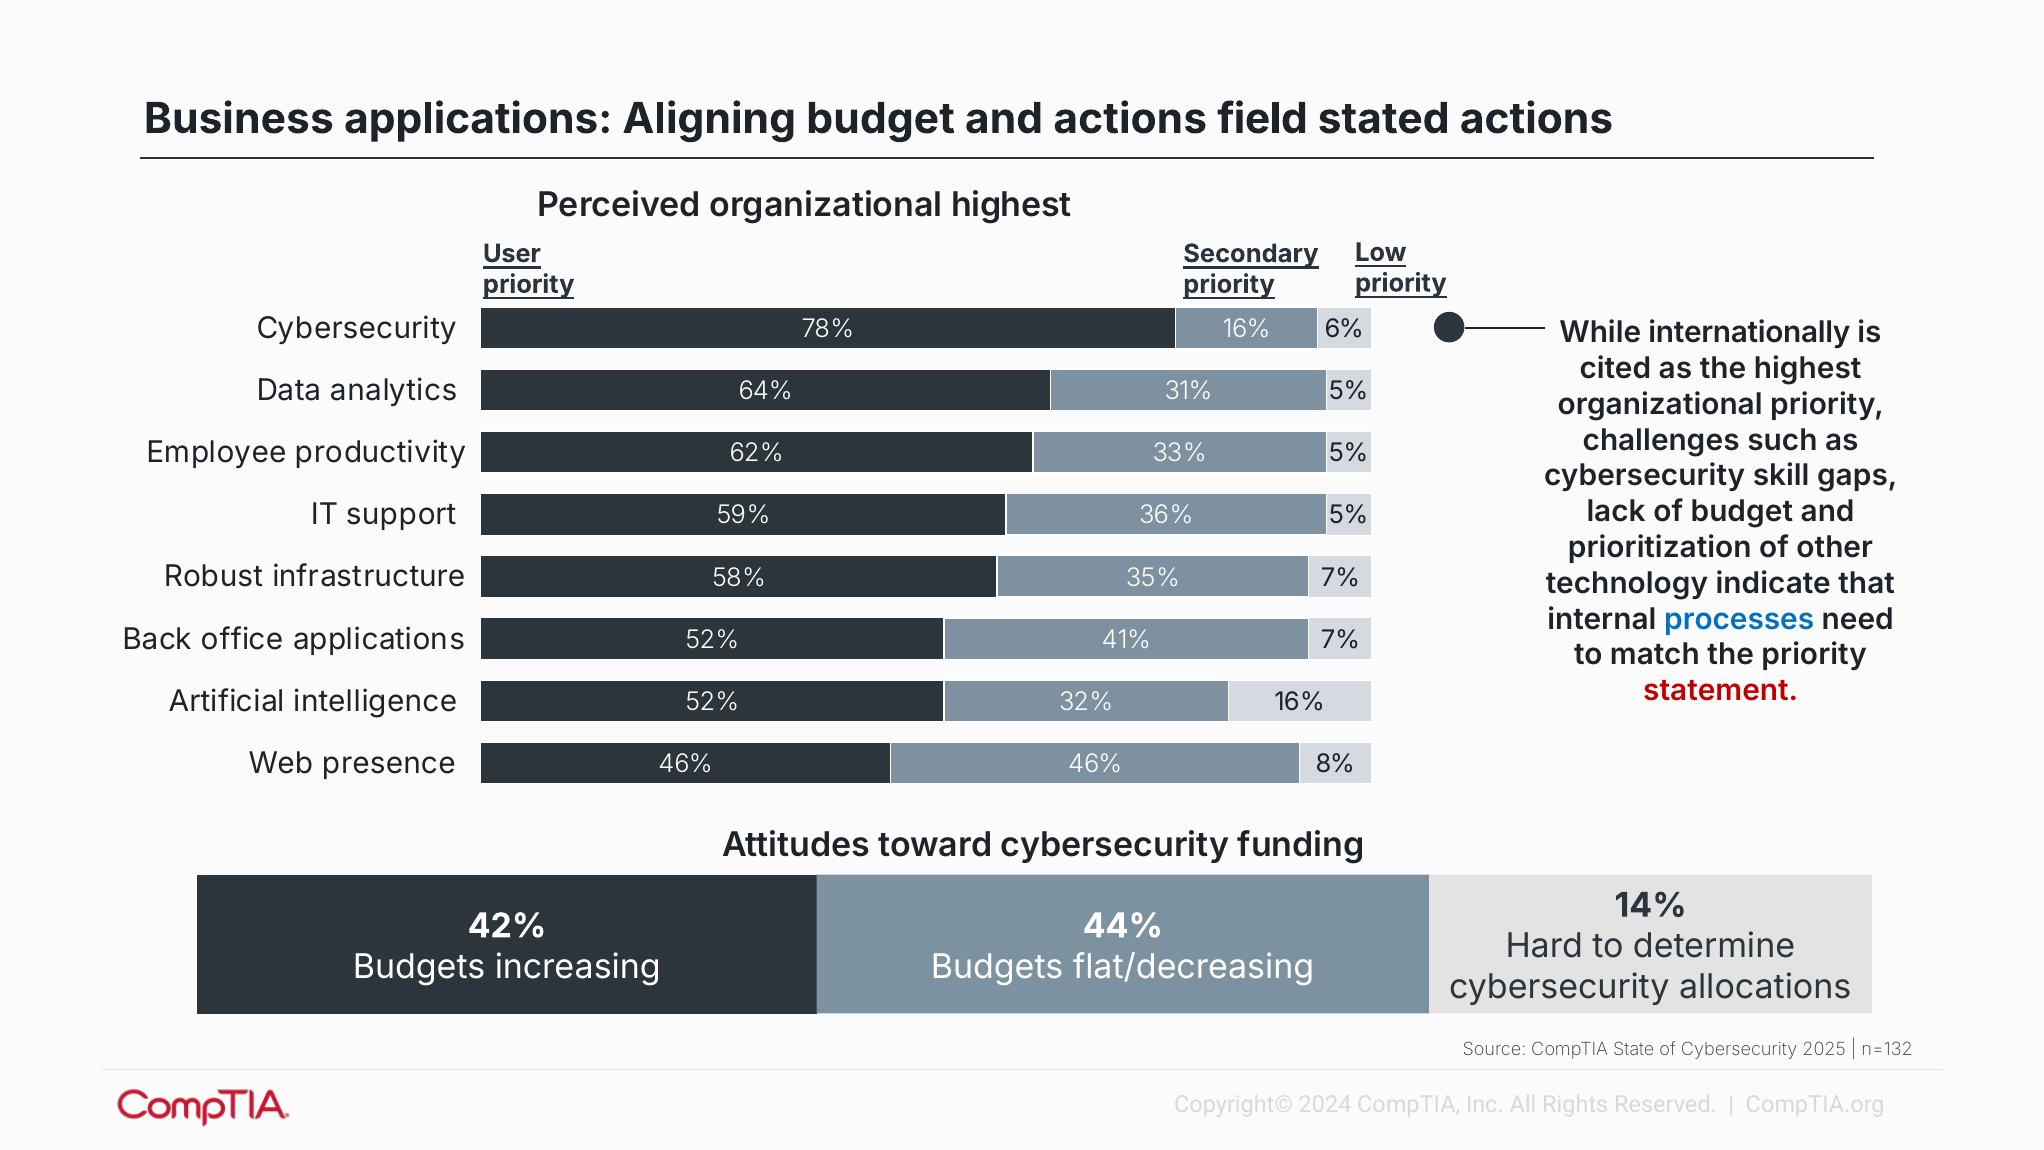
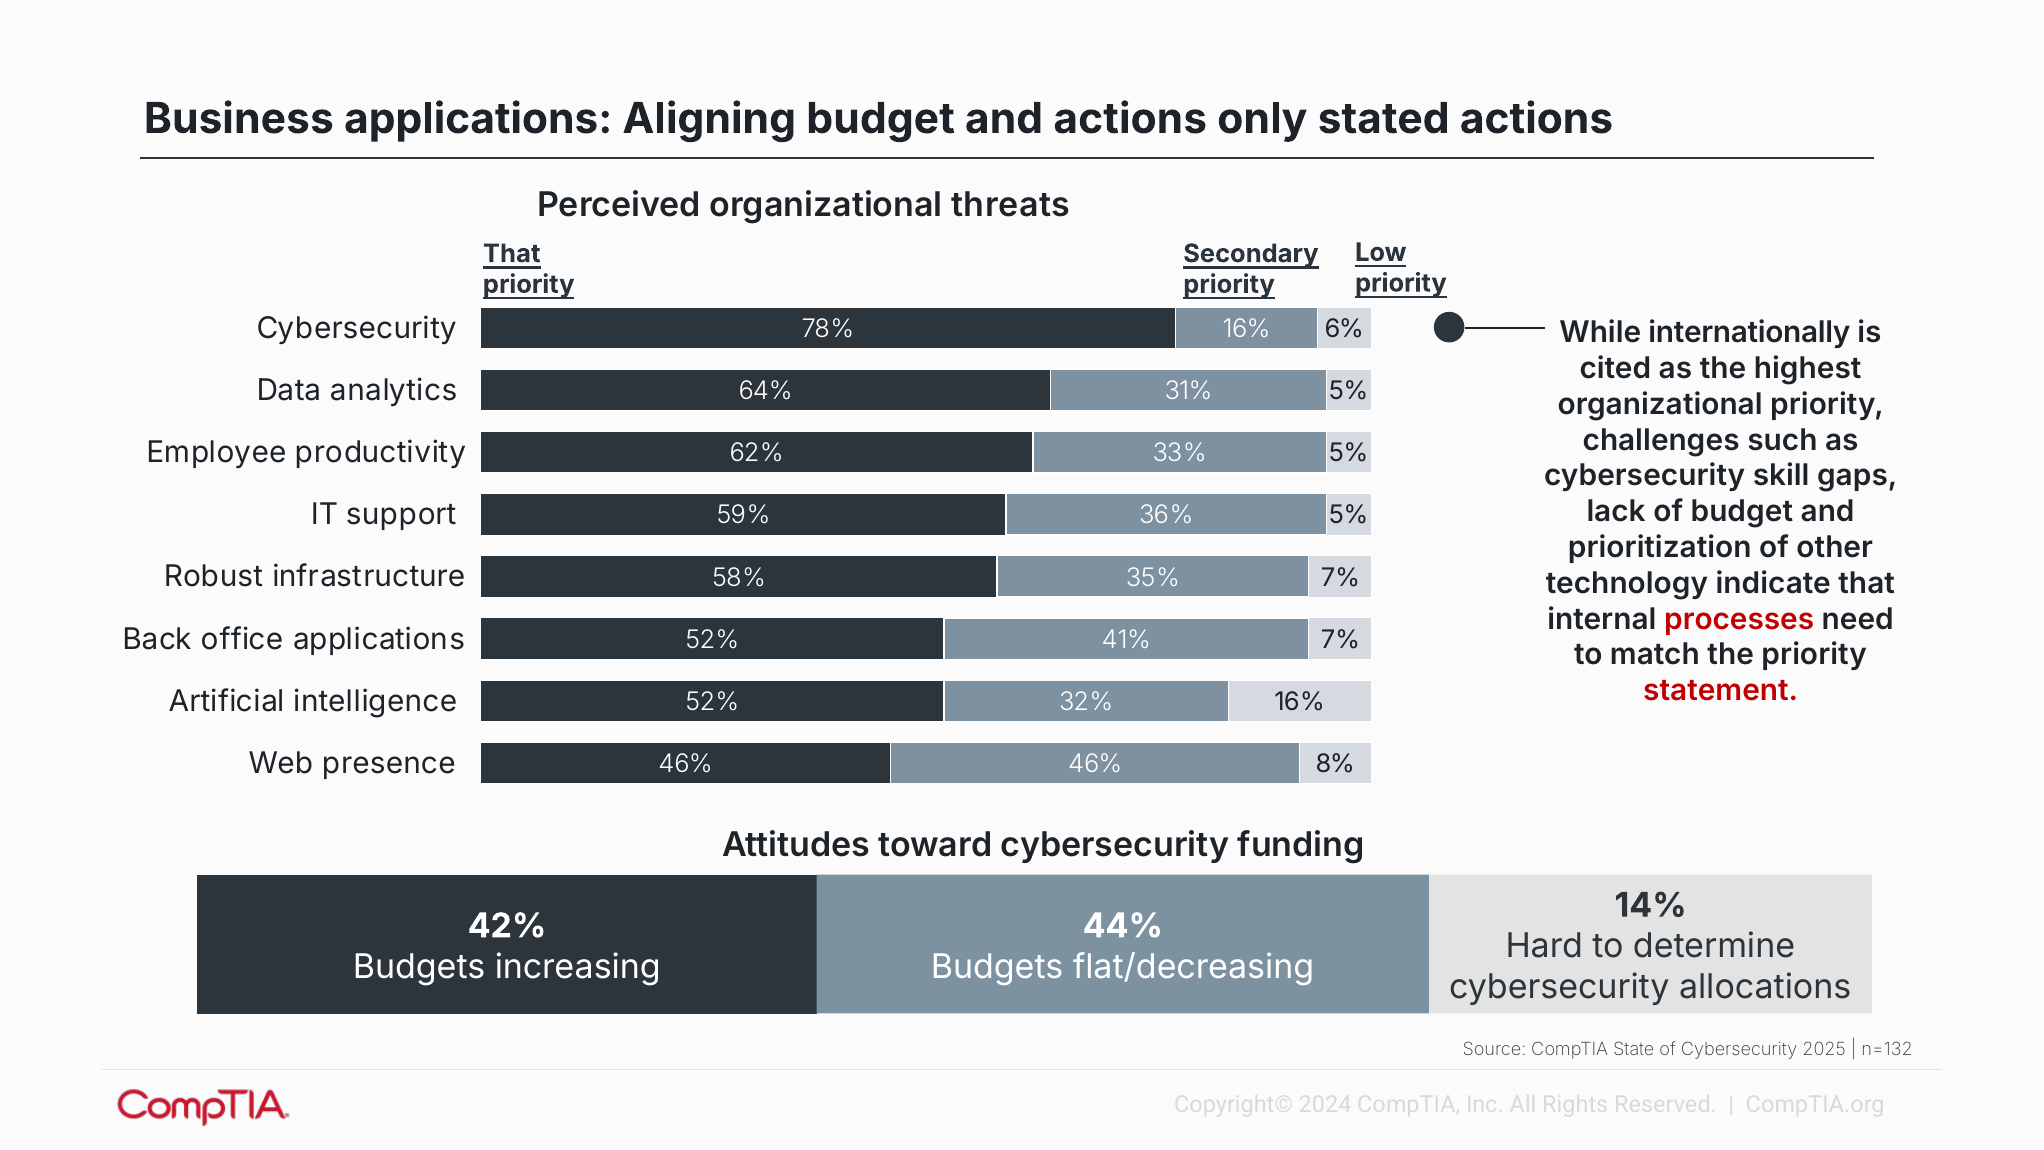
field: field -> only
organizational highest: highest -> threats
User at (512, 254): User -> That
processes colour: blue -> red
